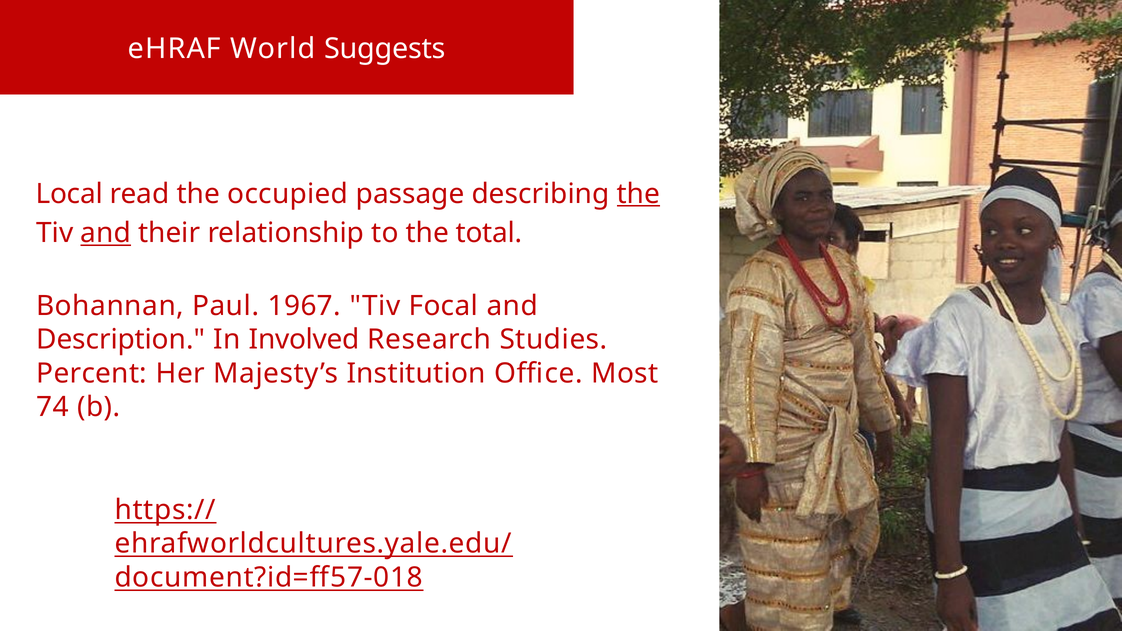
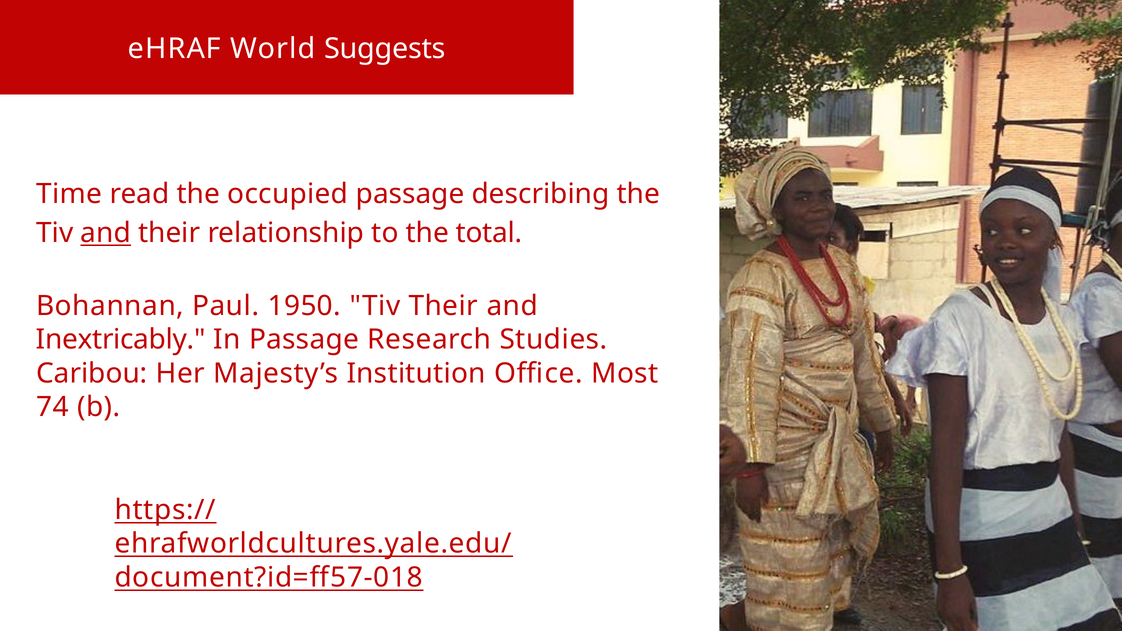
Local: Local -> Time
the at (638, 194) underline: present -> none
1967: 1967 -> 1950
Tiv Focal: Focal -> Their
Description: Description -> Inextricably
In Involved: Involved -> Passage
Percent: Percent -> Caribou
